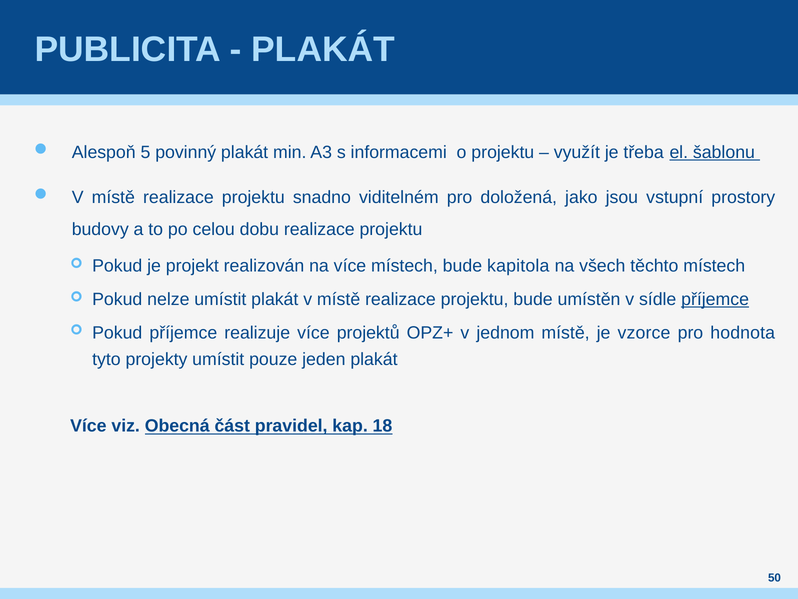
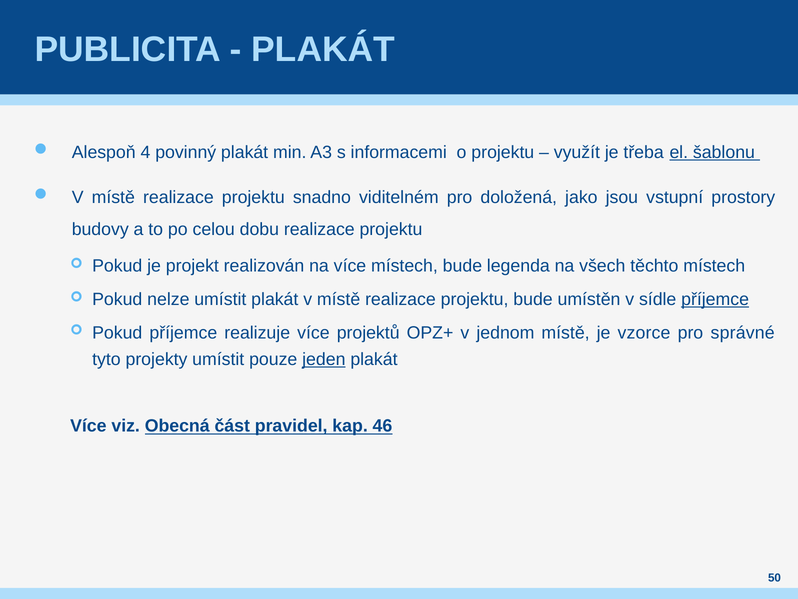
5: 5 -> 4
kapitola: kapitola -> legenda
hodnota: hodnota -> správné
jeden underline: none -> present
18: 18 -> 46
